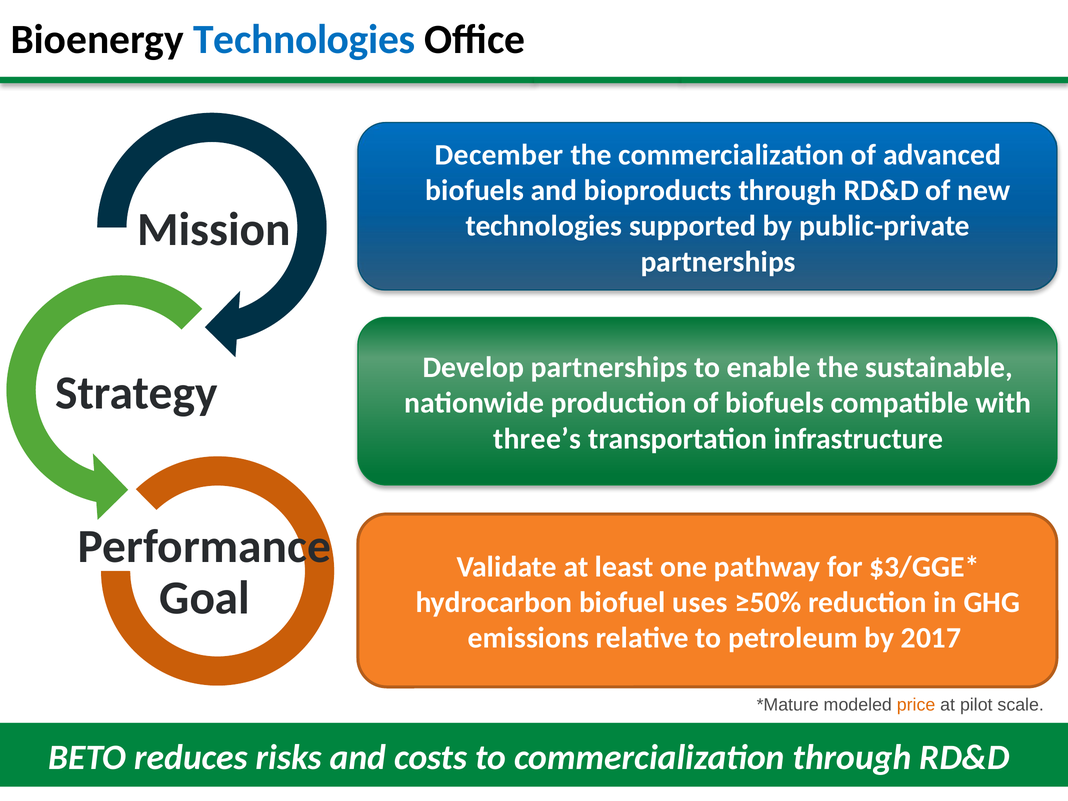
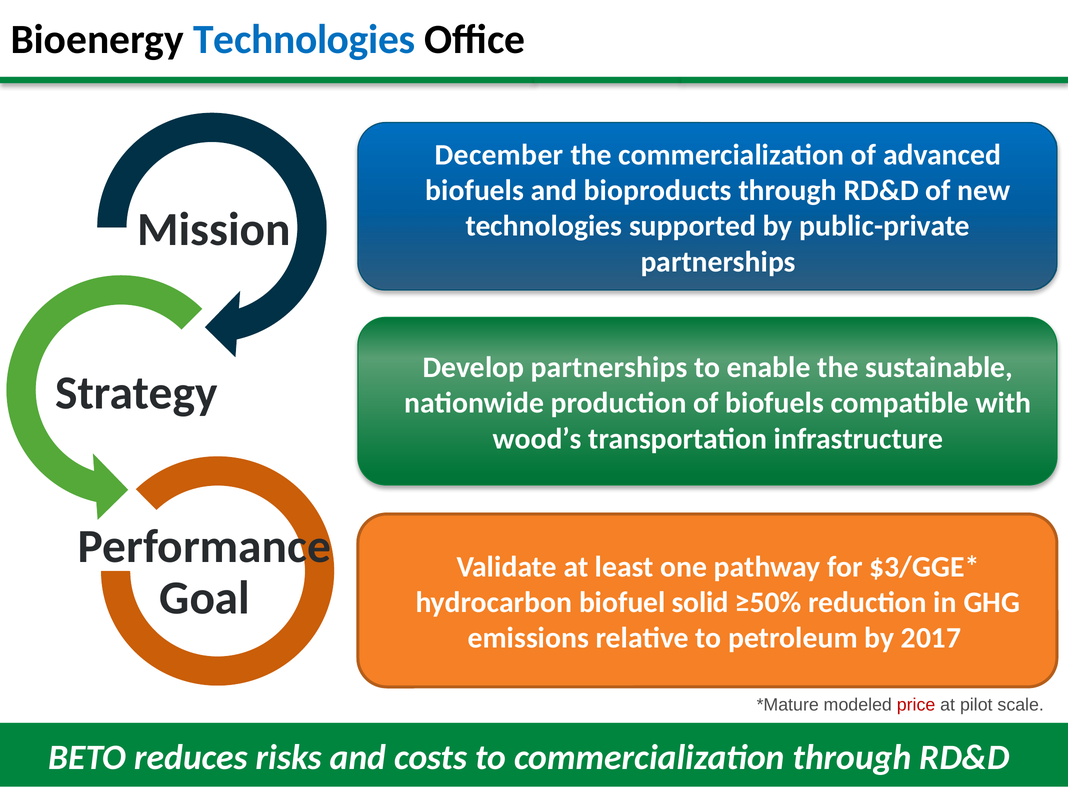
three’s: three’s -> wood’s
uses: uses -> solid
price colour: orange -> red
